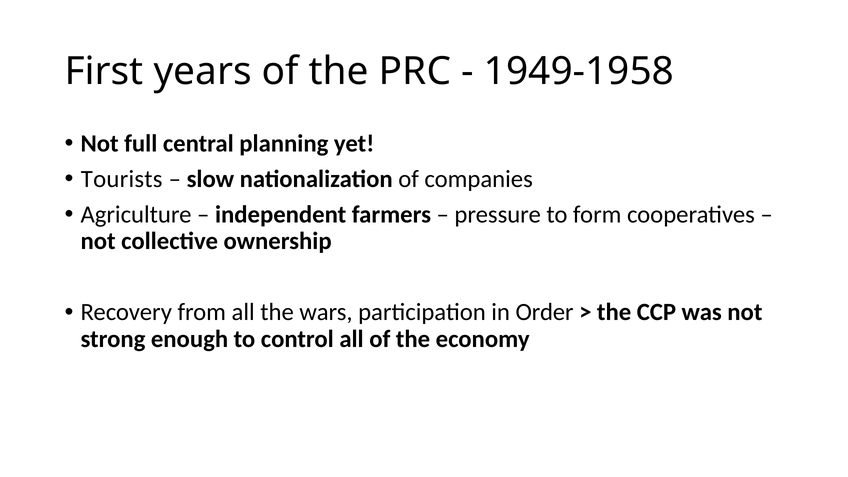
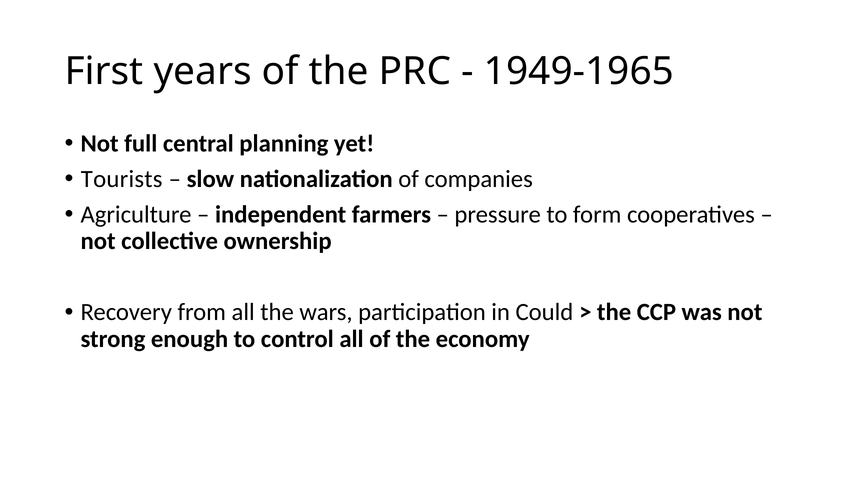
1949-1958: 1949-1958 -> 1949-1965
Order: Order -> Could
